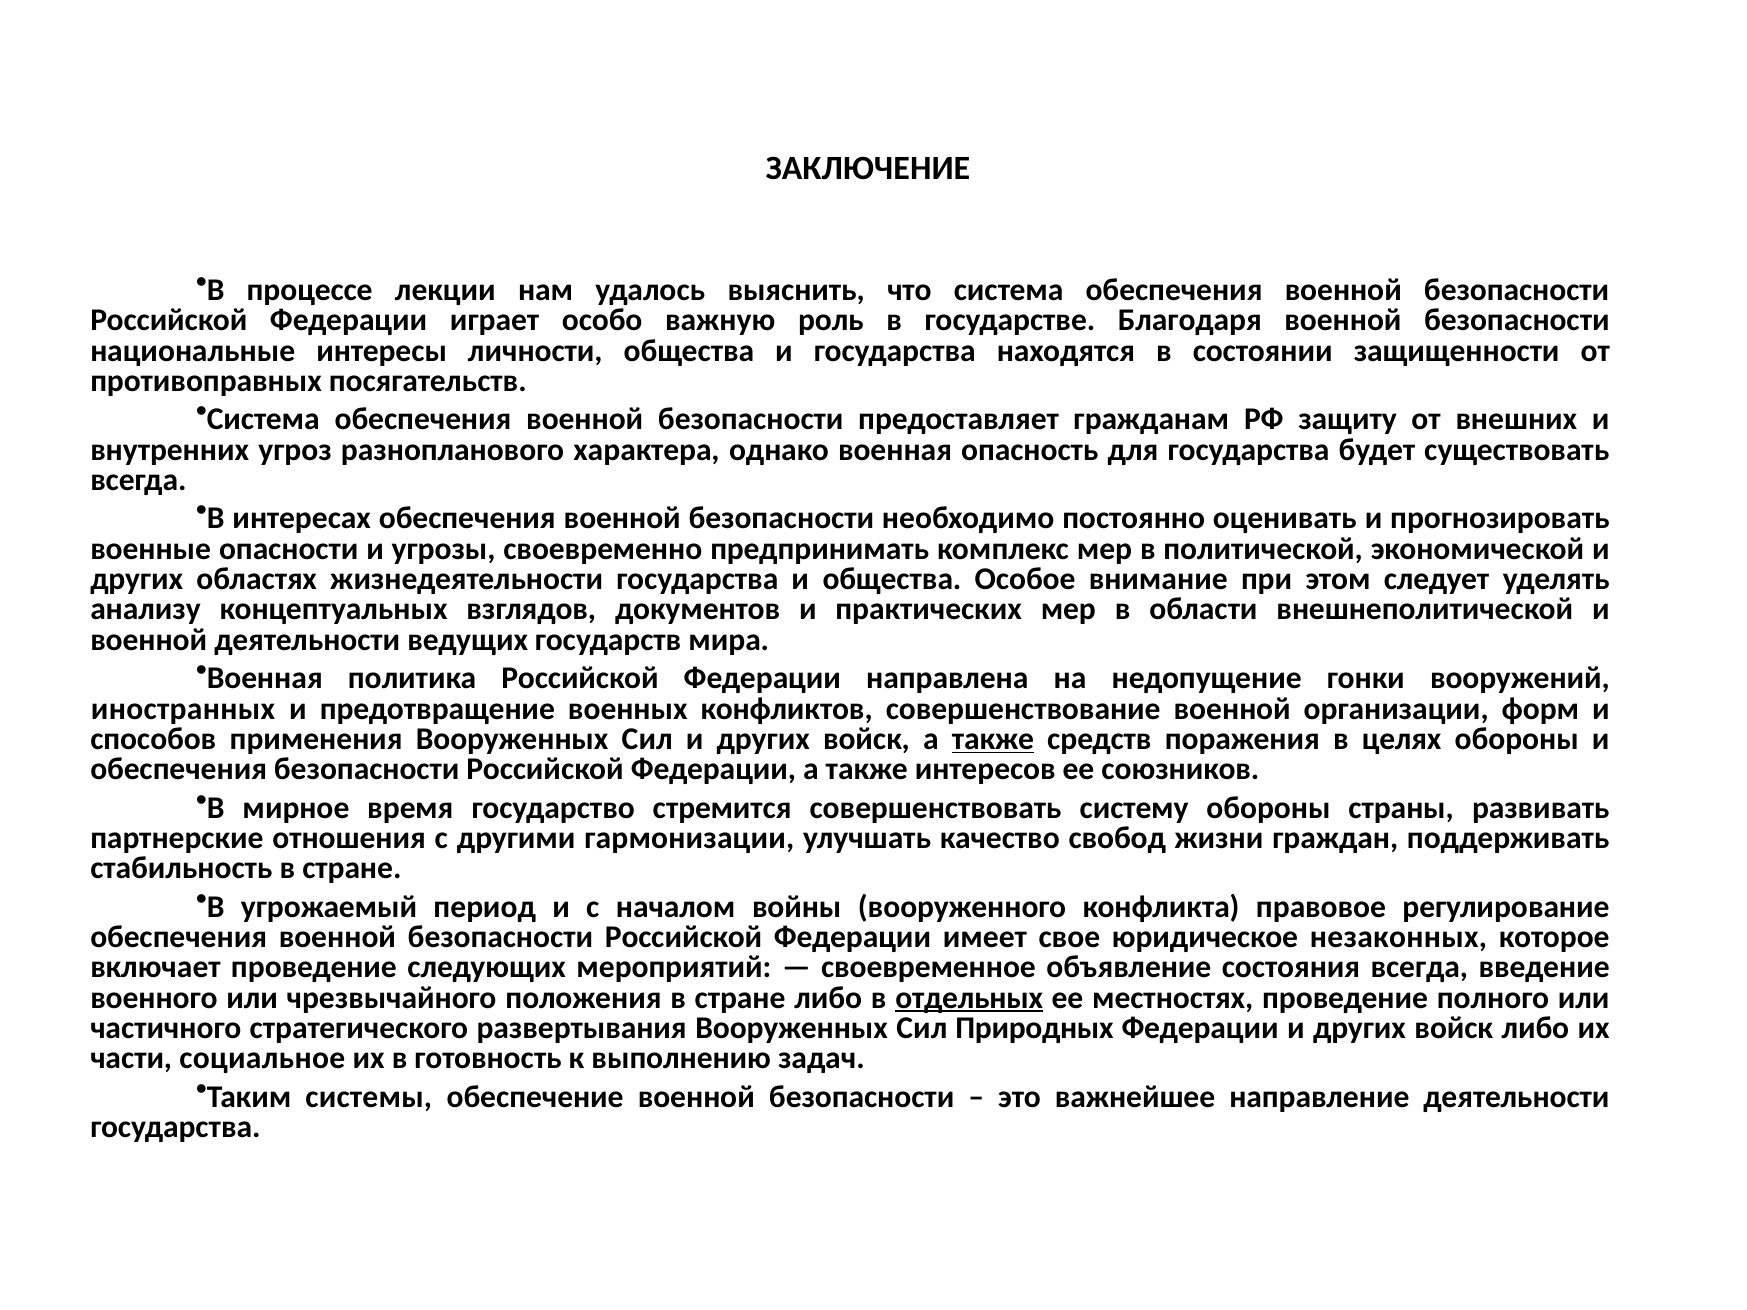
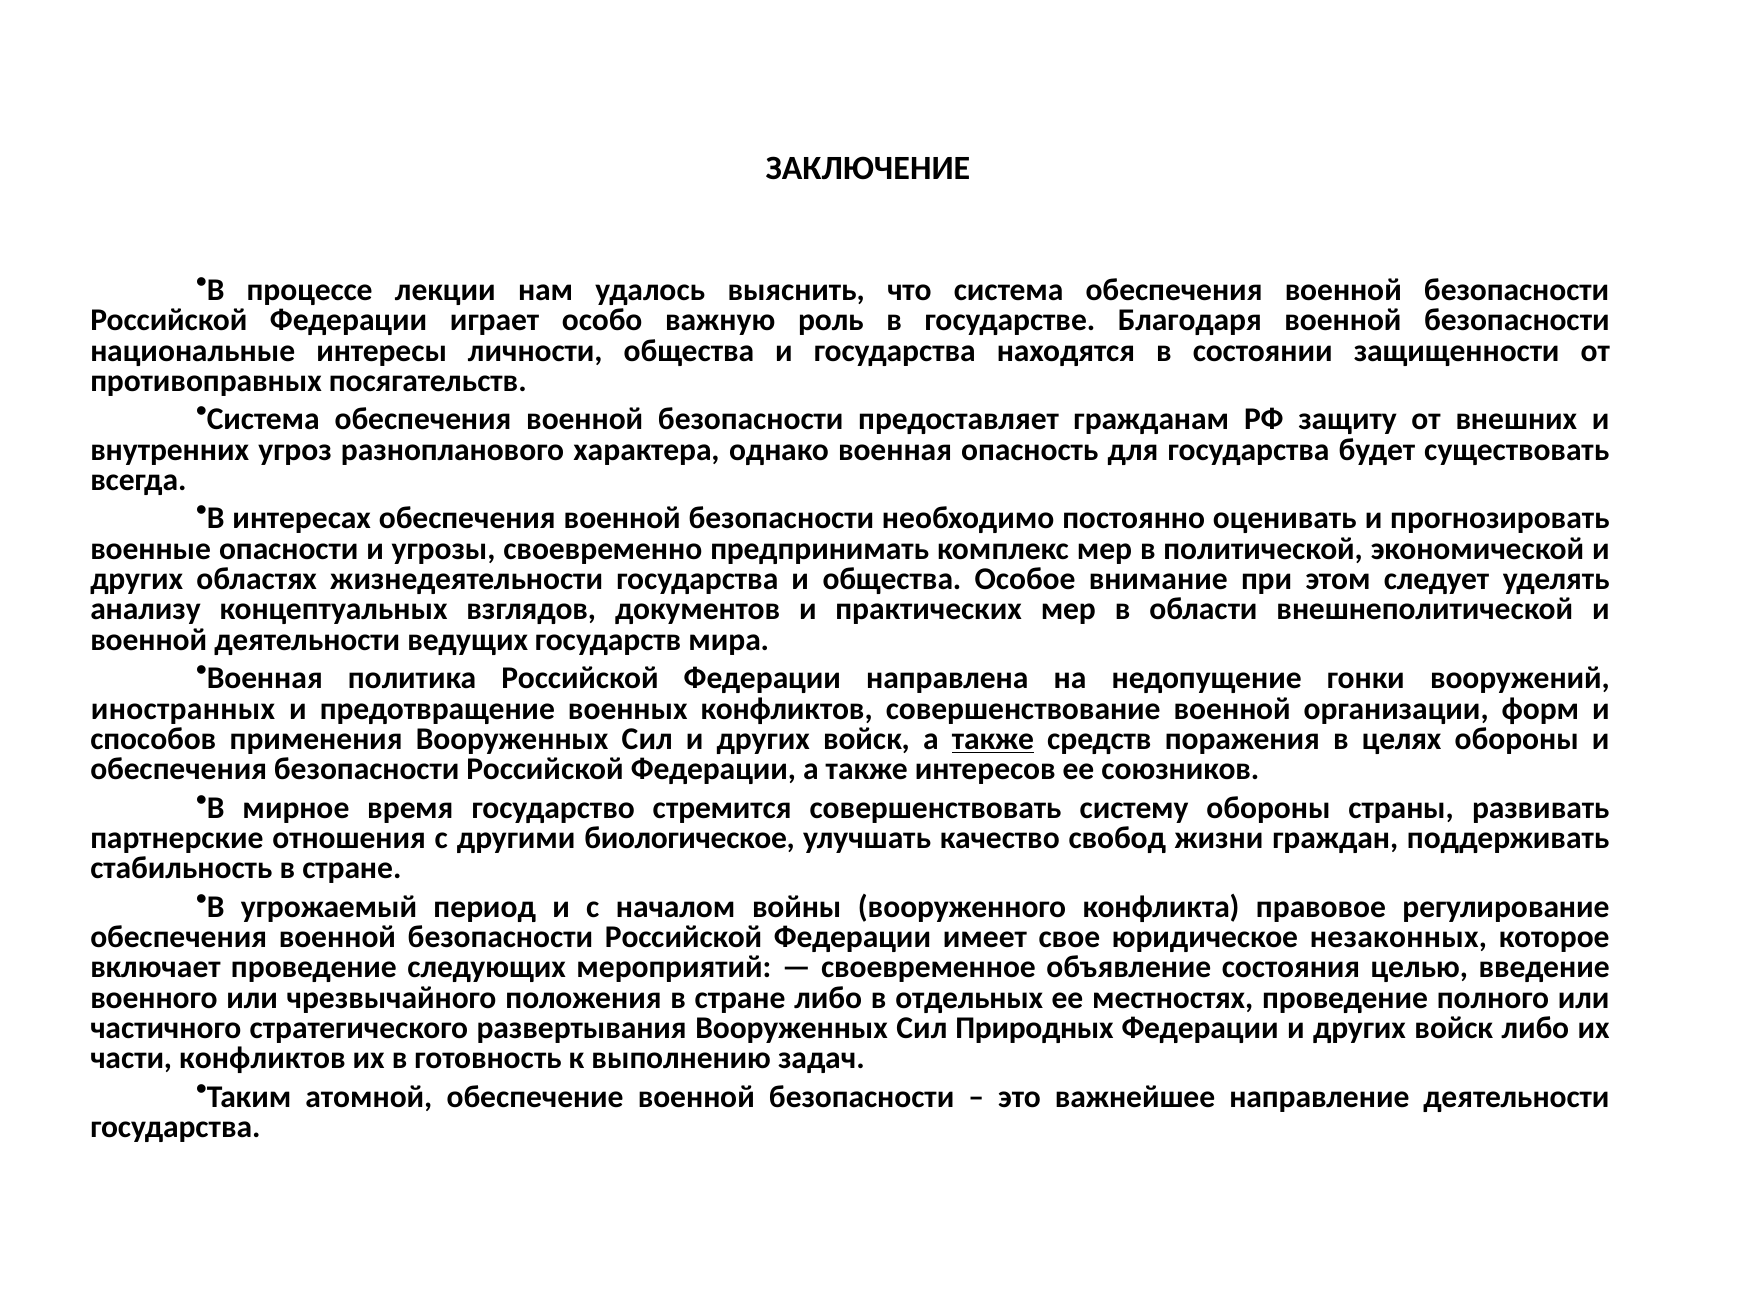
гармонизации: гармонизации -> биологическое
состояния всегда: всегда -> целью
отдельных underline: present -> none
части социальное: социальное -> конфликтов
системы: системы -> атомной
